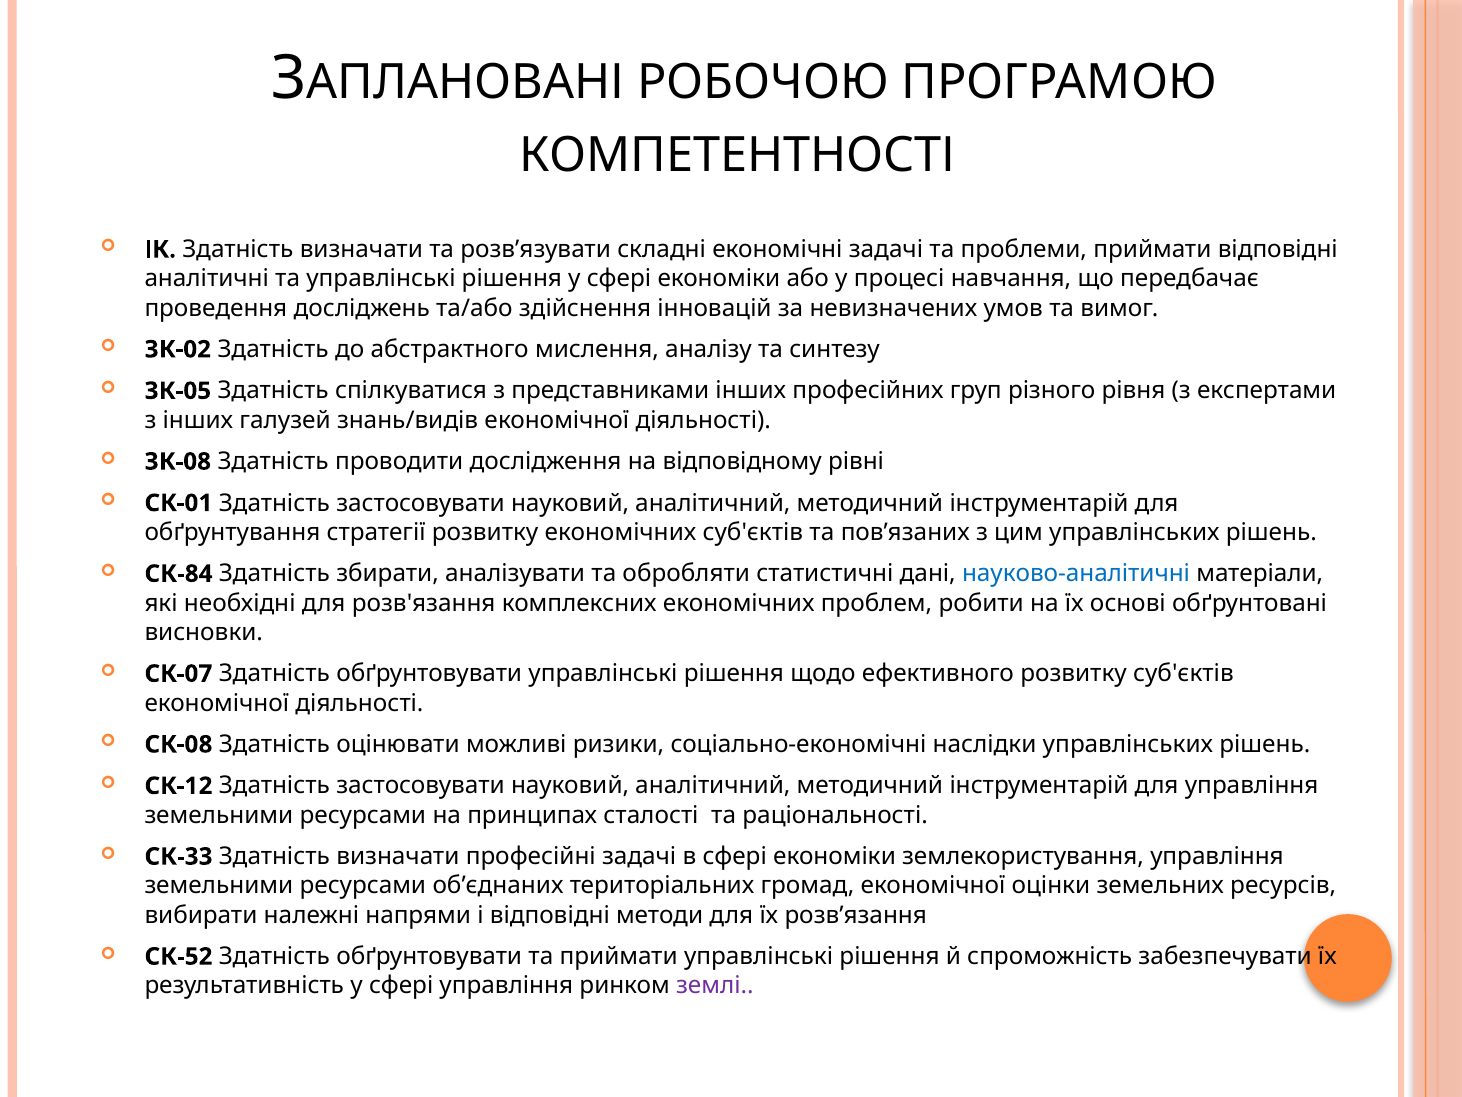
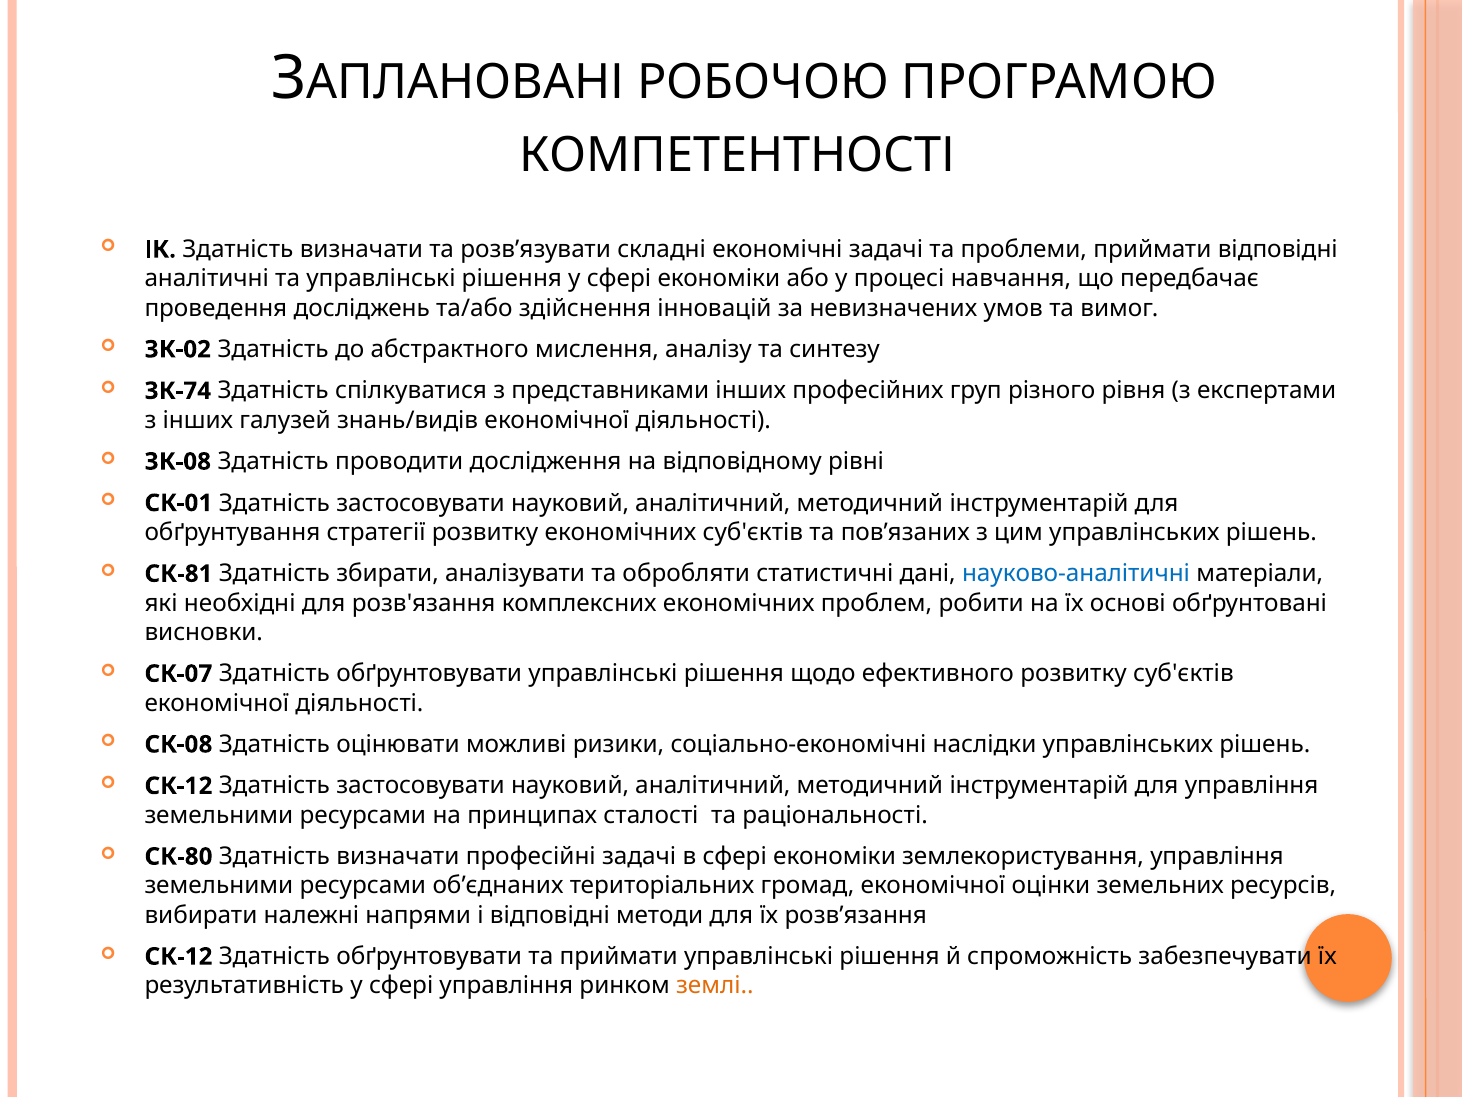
ЗК-05: ЗК-05 -> ЗК-74
СК-84: СК-84 -> СК-81
СК-33: СК-33 -> СК-80
СК-52 at (179, 956): СК-52 -> СК-12
землі colour: purple -> orange
